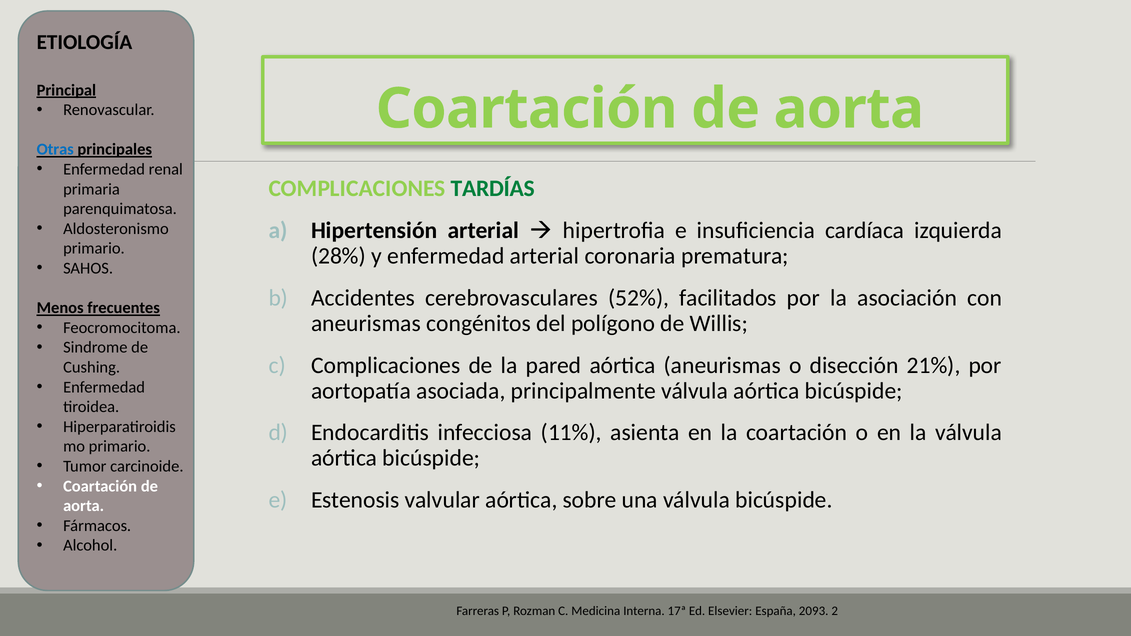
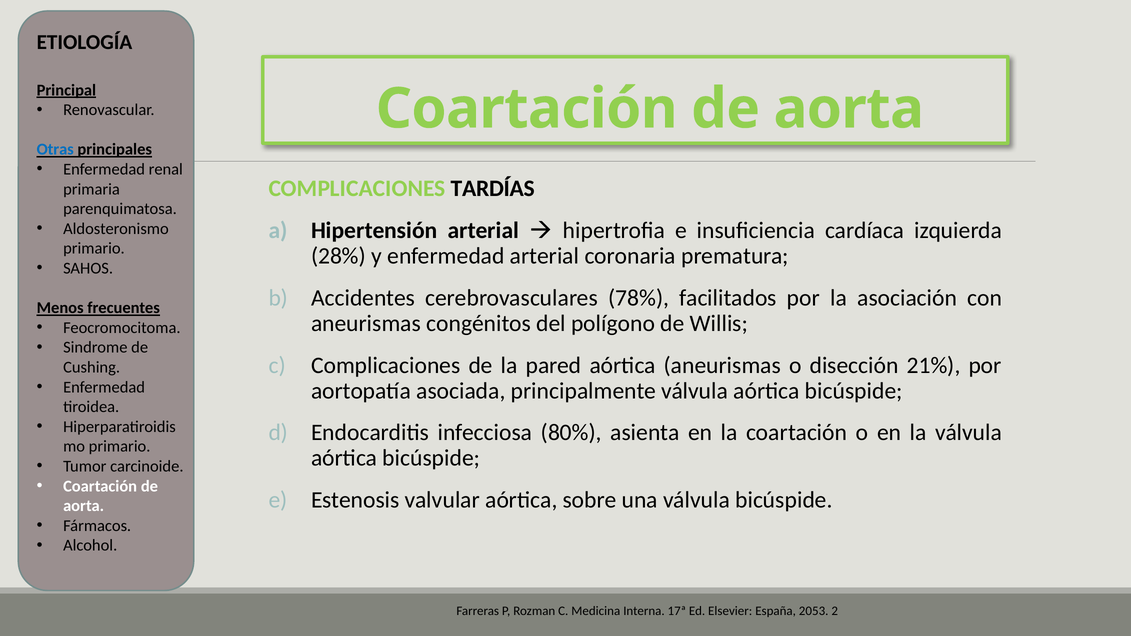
TARDÍAS colour: green -> black
52%: 52% -> 78%
11%: 11% -> 80%
2093: 2093 -> 2053
